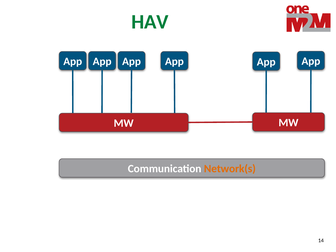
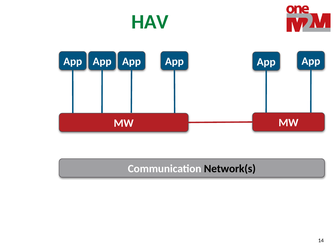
Network(s colour: orange -> black
